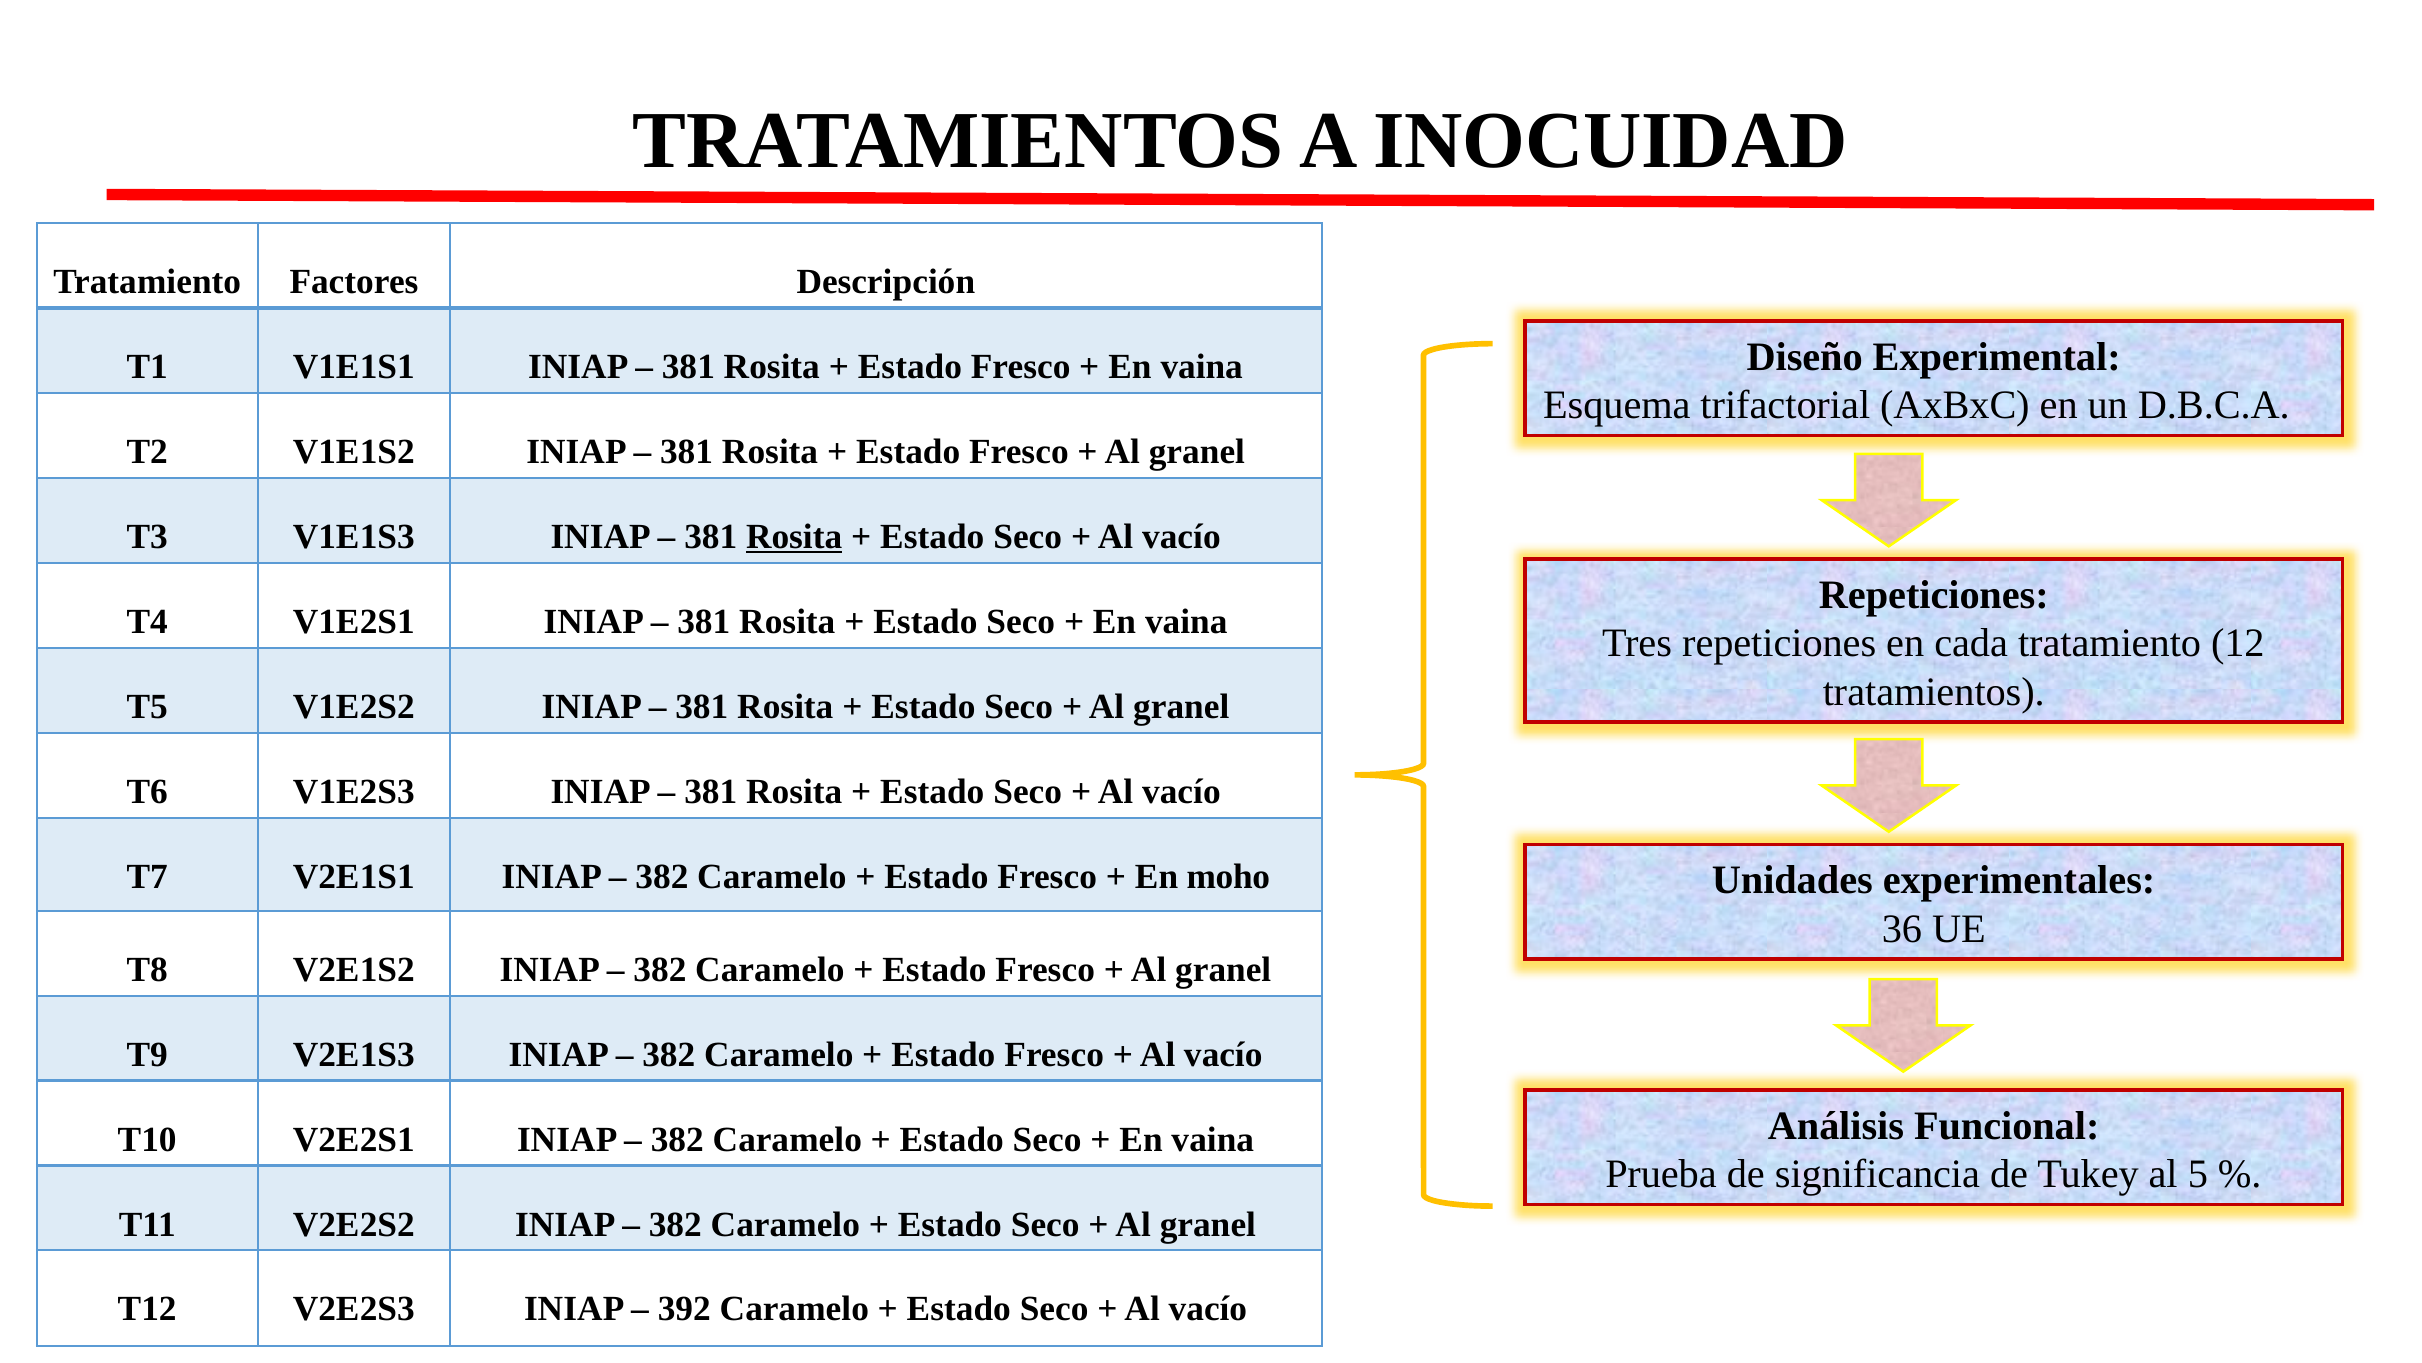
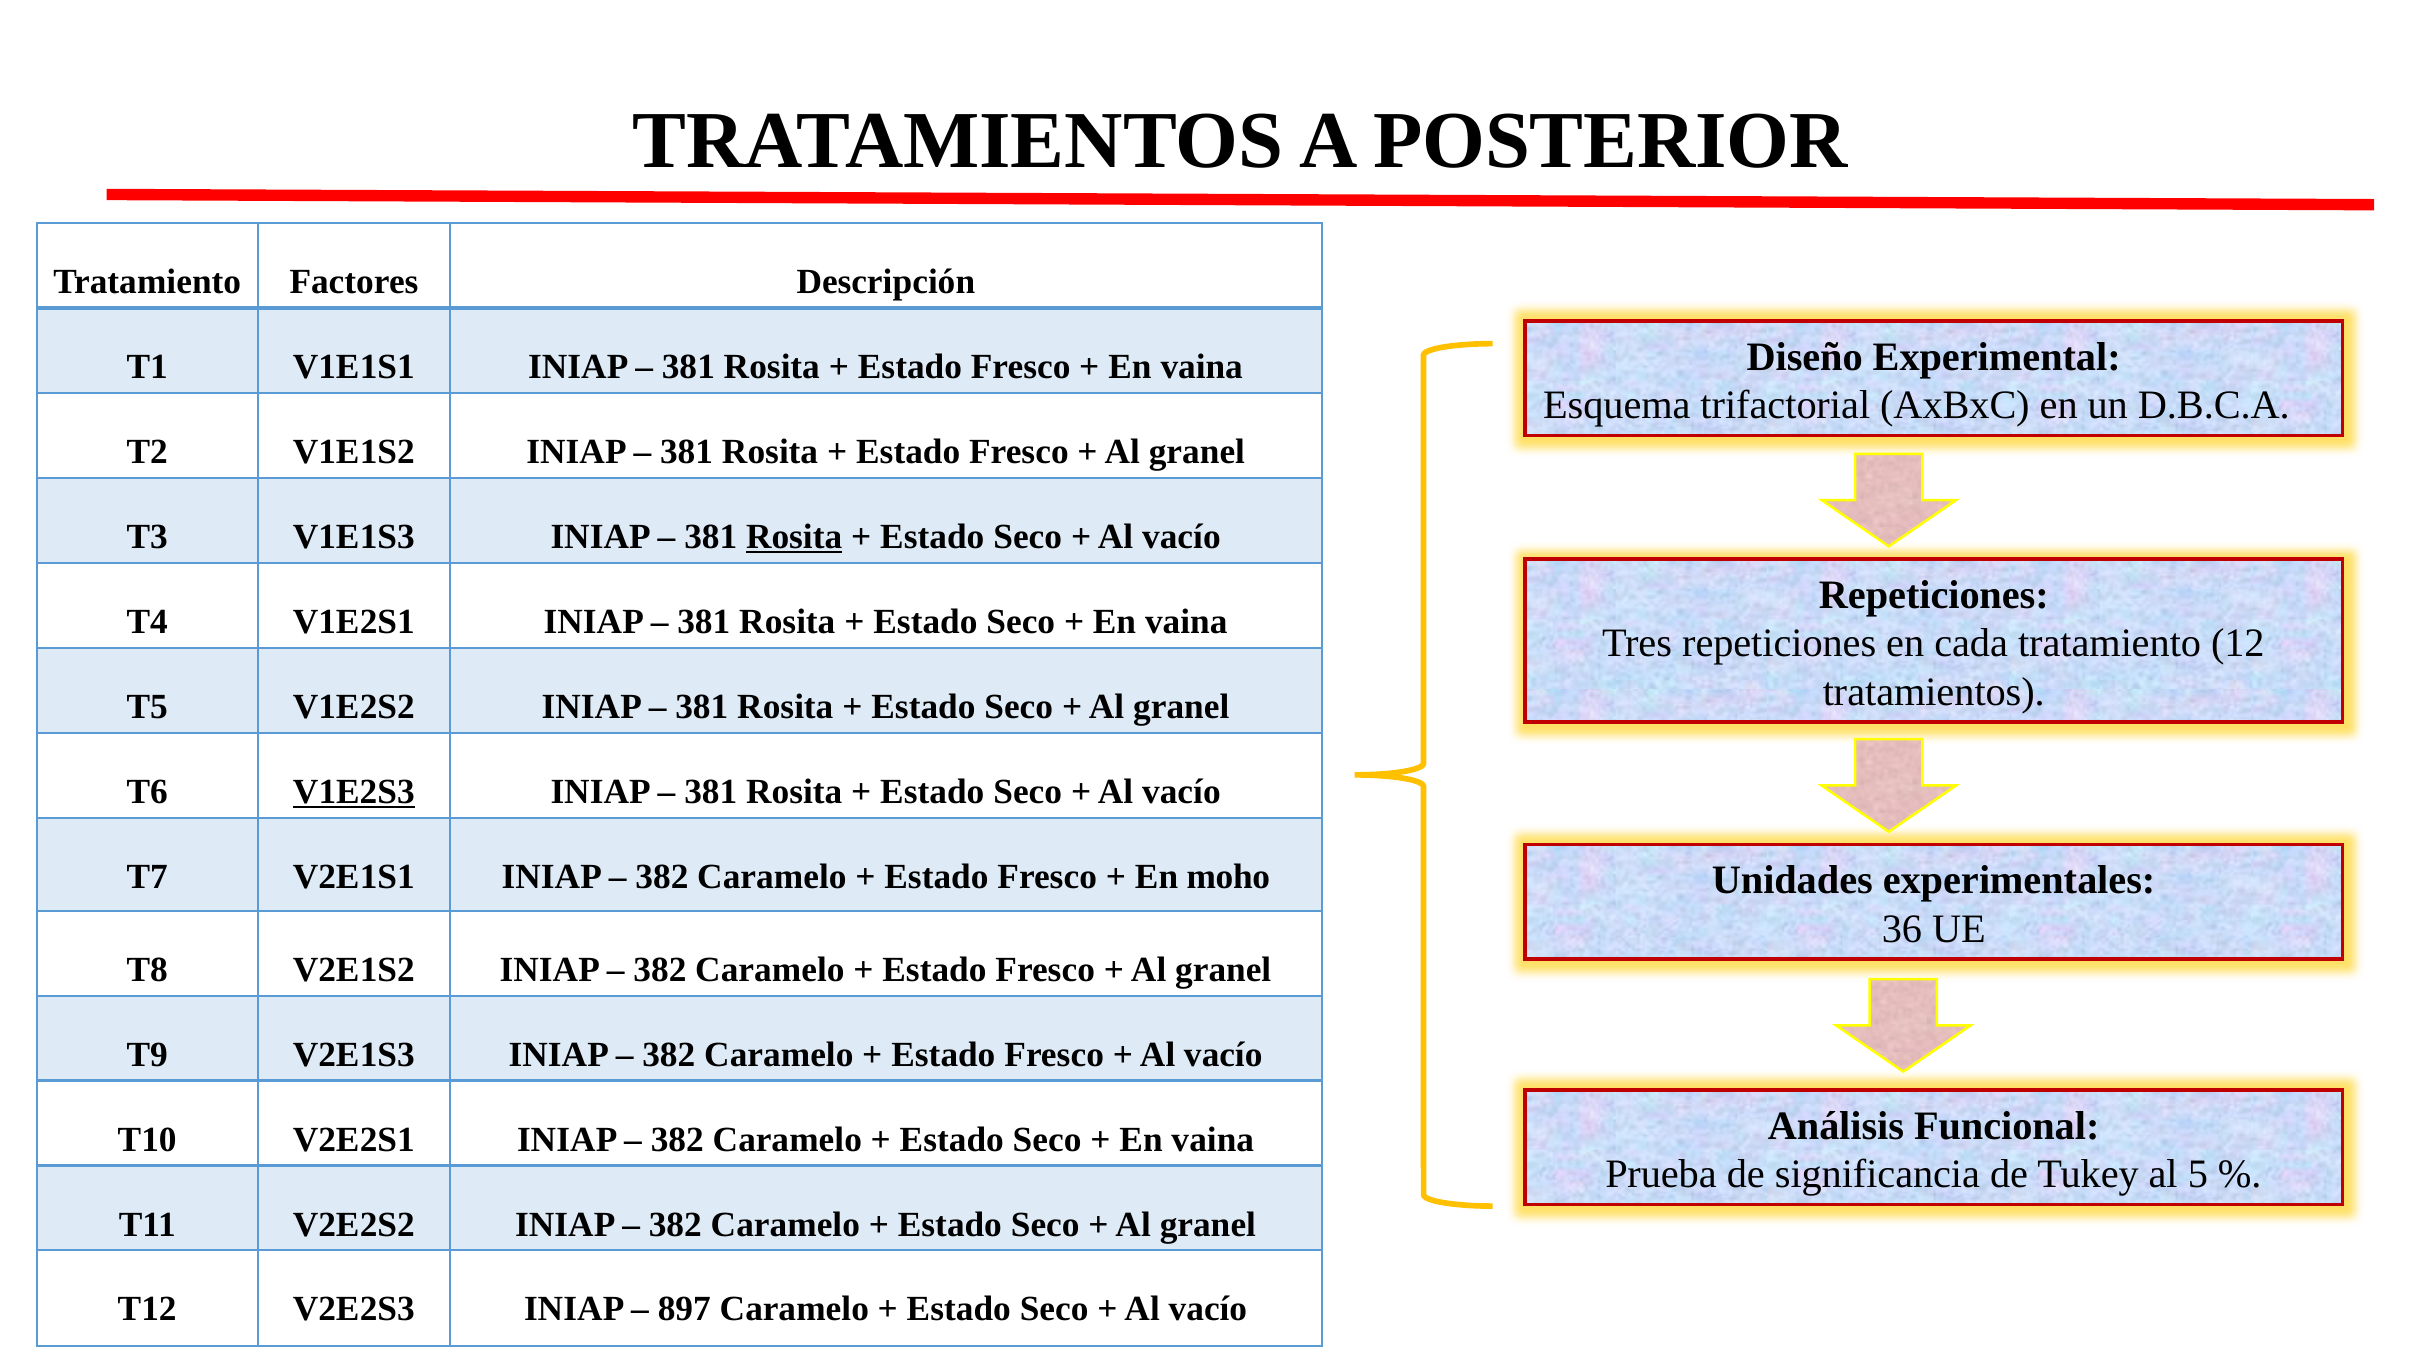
INOCUIDAD: INOCUIDAD -> POSTERIOR
V1E2S3 underline: none -> present
392: 392 -> 897
